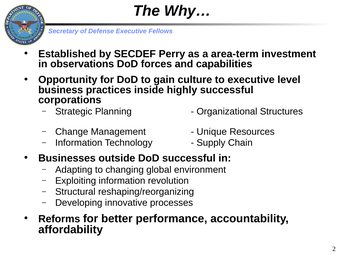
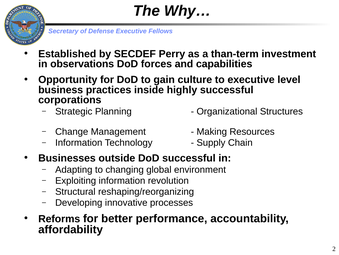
area-term: area-term -> than-term
Unique: Unique -> Making
